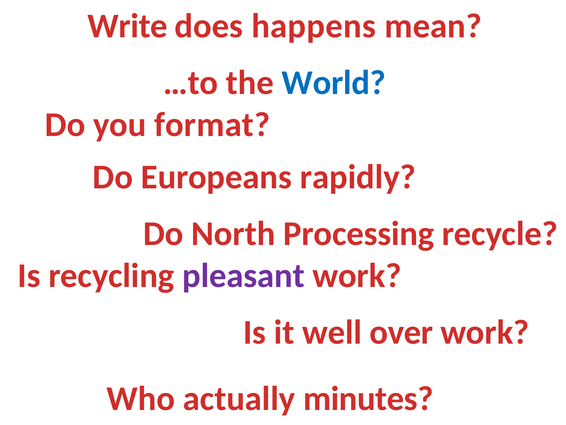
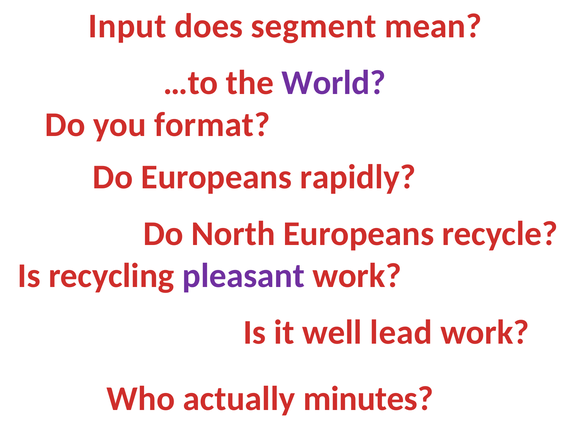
Write: Write -> Input
happens: happens -> segment
World colour: blue -> purple
North Processing: Processing -> Europeans
over: over -> lead
